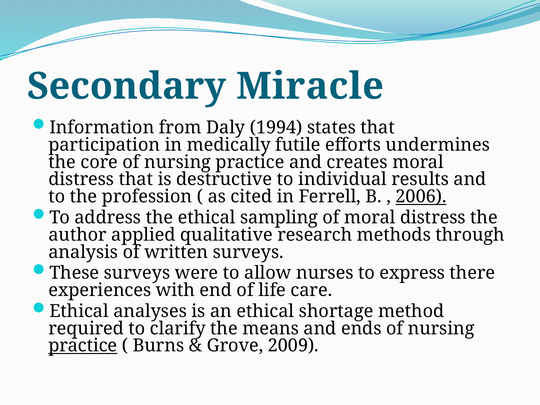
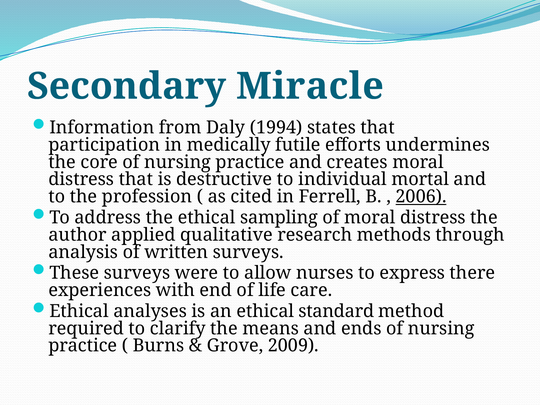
results: results -> mortal
shortage: shortage -> standard
practice at (83, 346) underline: present -> none
